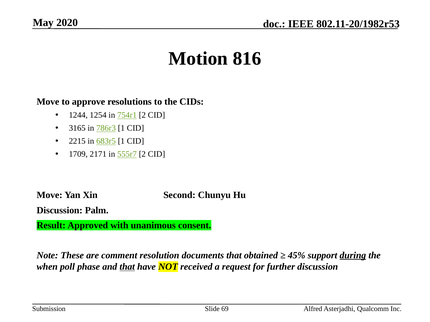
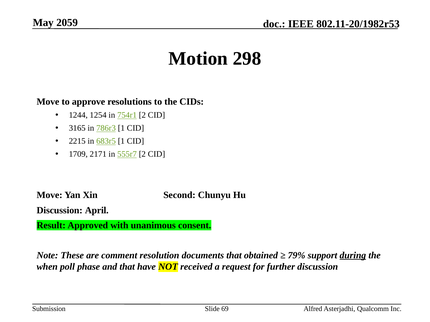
2020: 2020 -> 2059
816: 816 -> 298
Palm: Palm -> April
45%: 45% -> 79%
that at (127, 267) underline: present -> none
